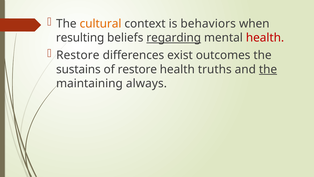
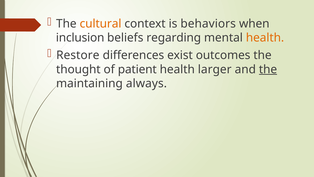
resulting: resulting -> inclusion
regarding underline: present -> none
health at (265, 38) colour: red -> orange
sustains: sustains -> thought
of restore: restore -> patient
truths: truths -> larger
